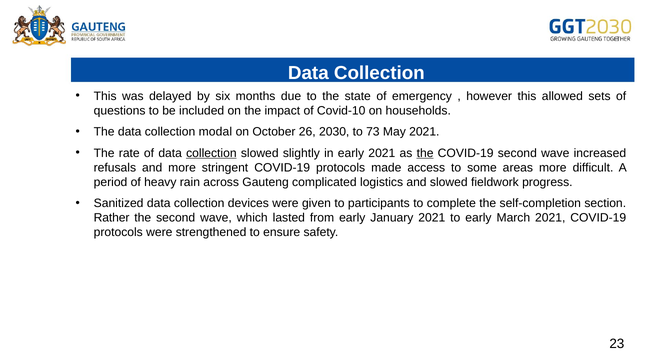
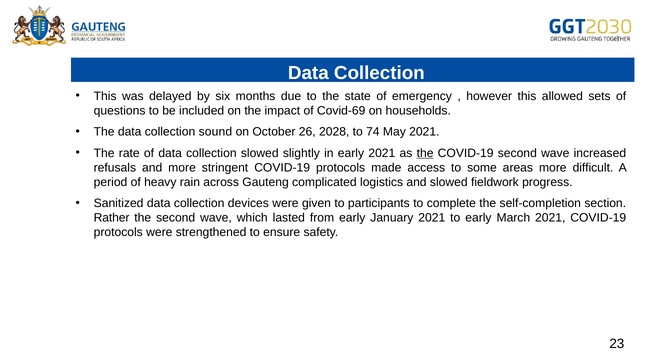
Covid-10: Covid-10 -> Covid-69
modal: modal -> sound
2030: 2030 -> 2028
73: 73 -> 74
collection at (211, 153) underline: present -> none
